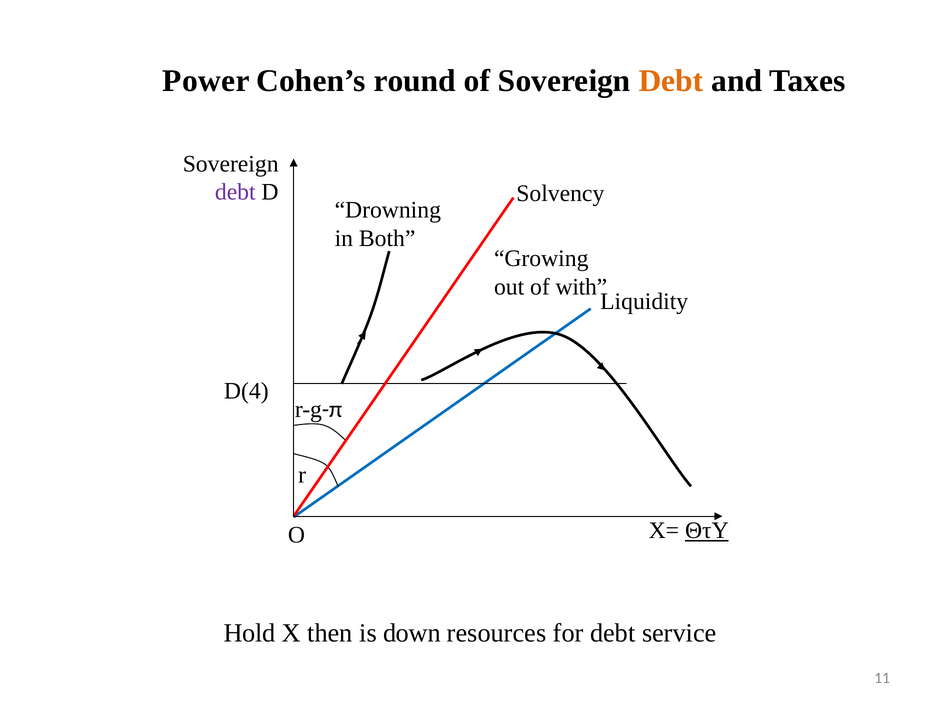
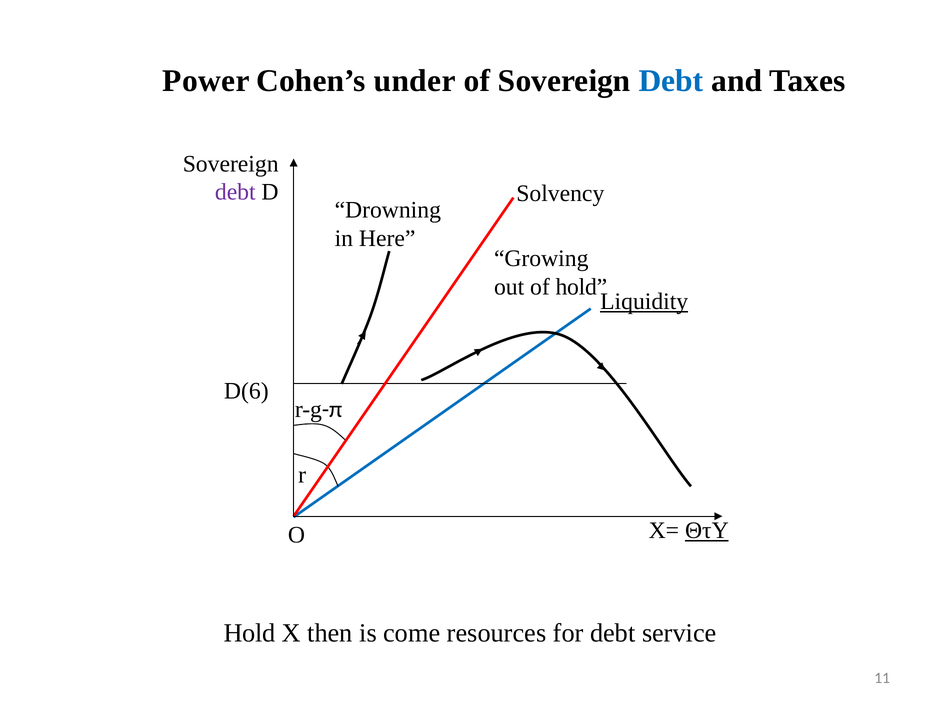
round: round -> under
Debt at (671, 81) colour: orange -> blue
Both: Both -> Here
of with: with -> hold
Liquidity underline: none -> present
D(4: D(4 -> D(6
down: down -> come
